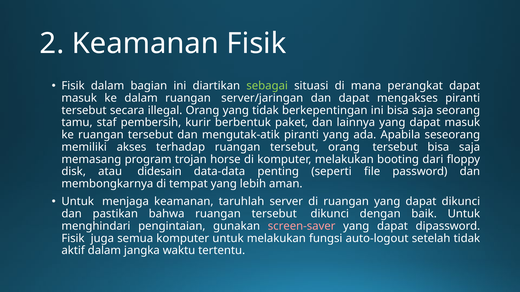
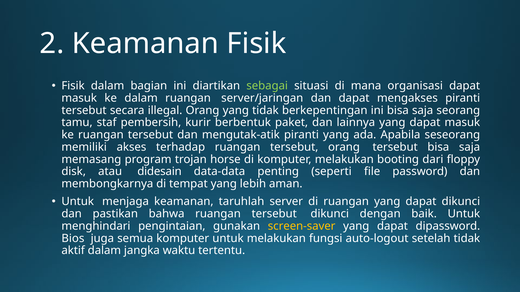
perangkat: perangkat -> organisasi
screen-saver colour: pink -> yellow
Fisik at (73, 239): Fisik -> Bios
